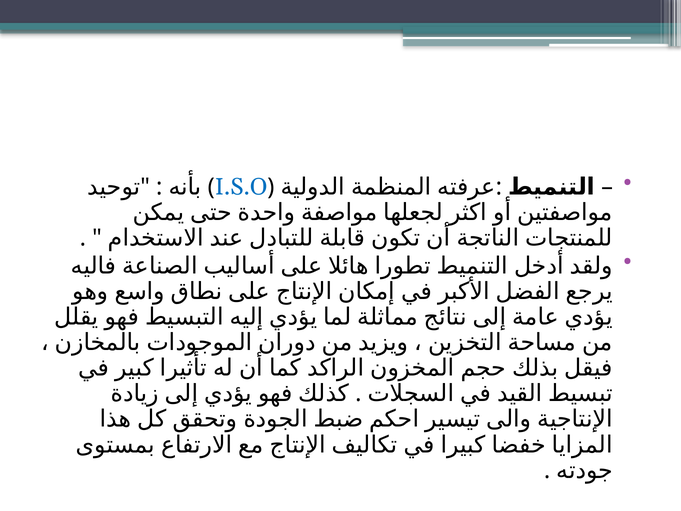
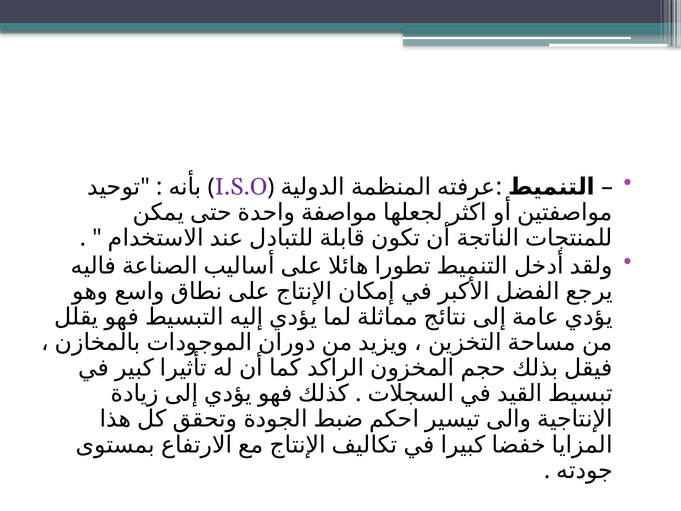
I.S.O colour: blue -> purple
